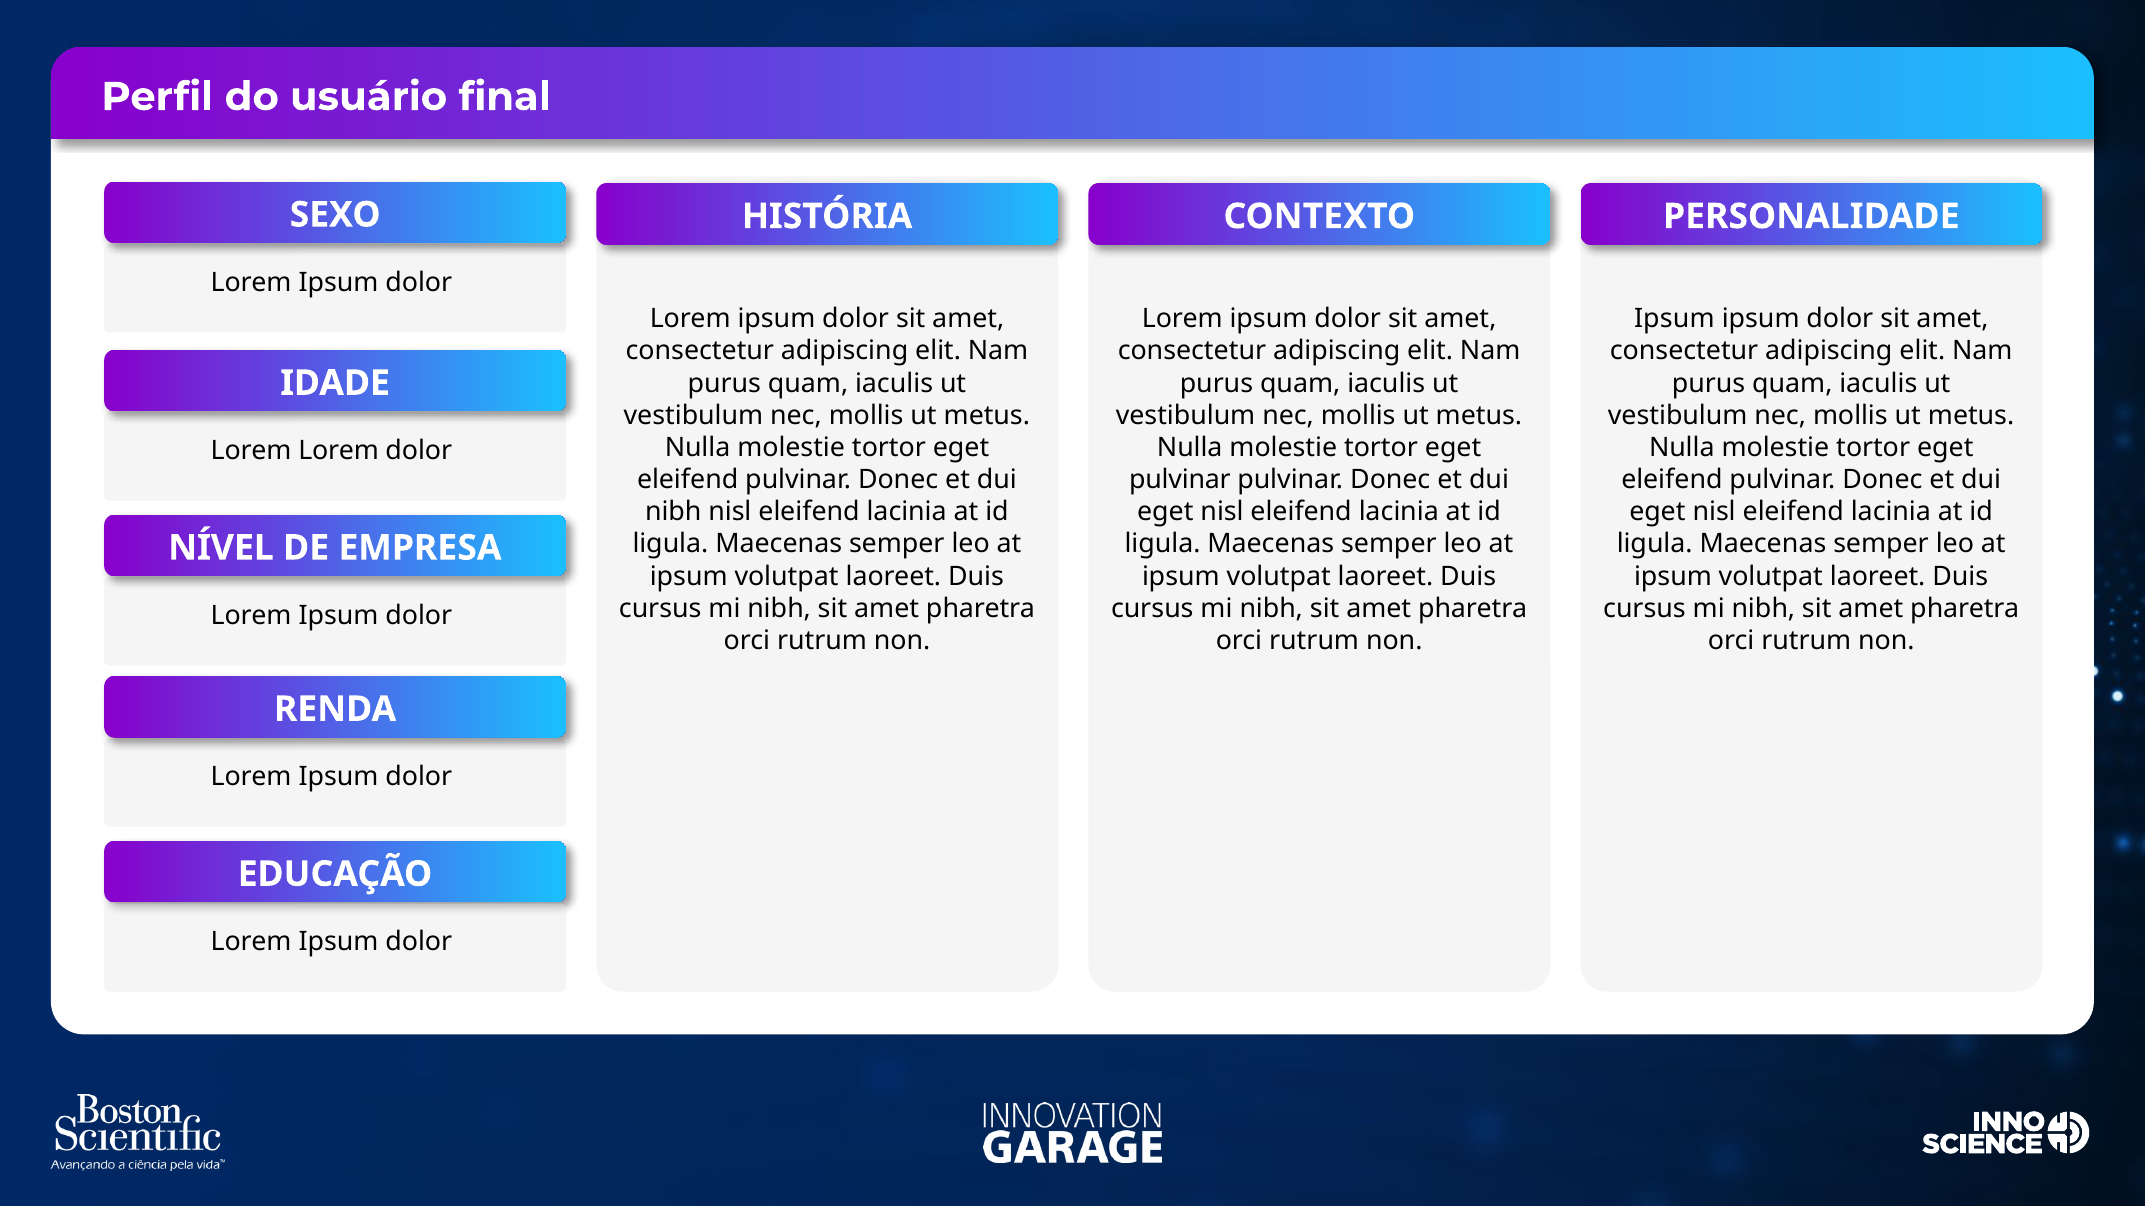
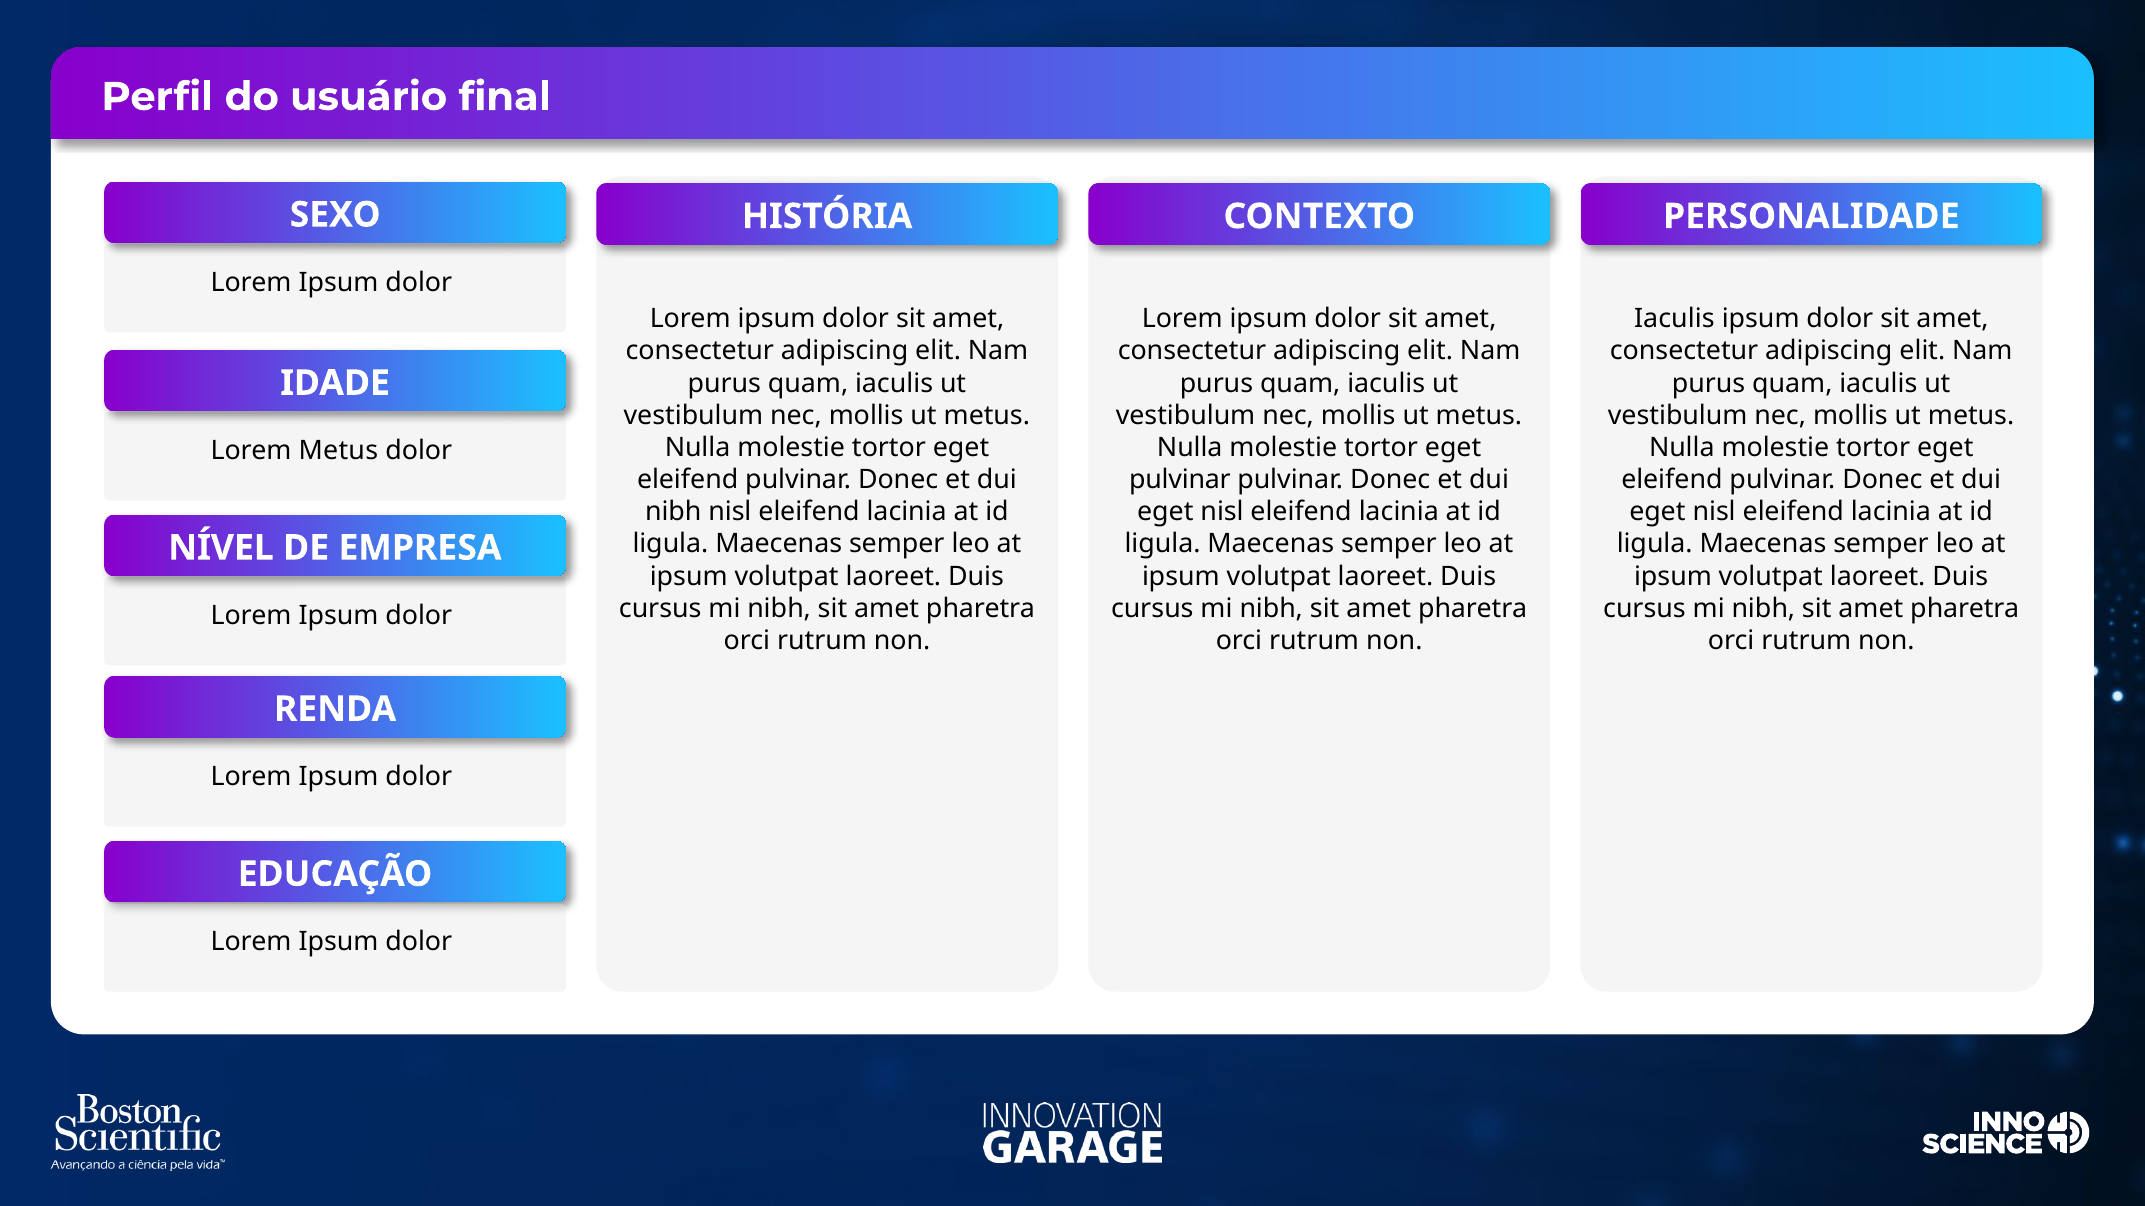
Ipsum at (1674, 319): Ipsum -> Iaculis
Lorem Lorem: Lorem -> Metus
